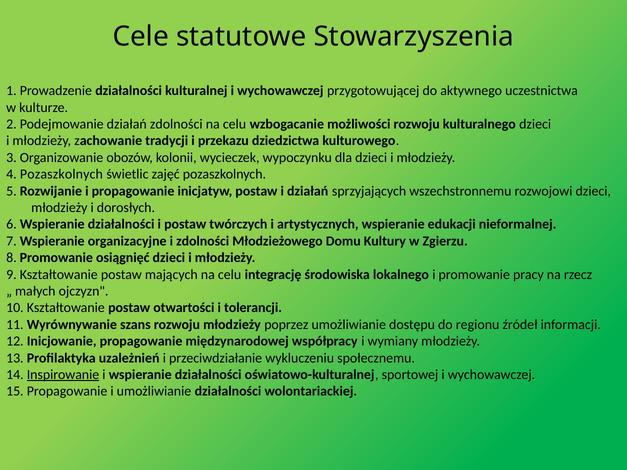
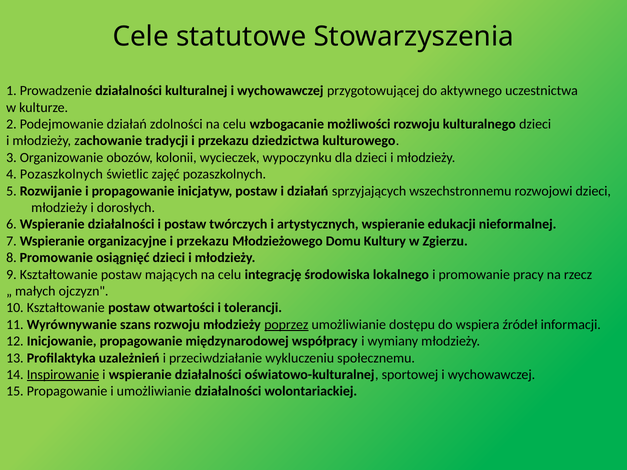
organizacyjne i zdolności: zdolności -> przekazu
poprzez underline: none -> present
regionu: regionu -> wspiera
